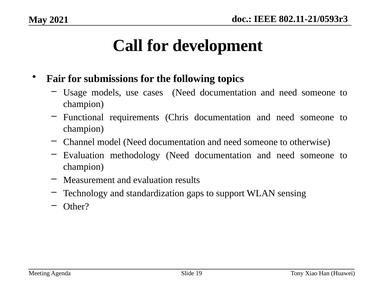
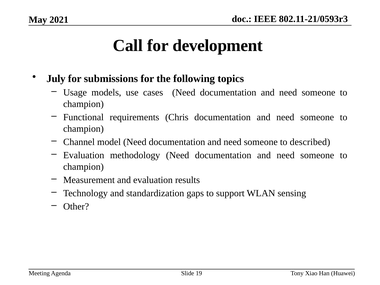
Fair: Fair -> July
otherwise: otherwise -> described
